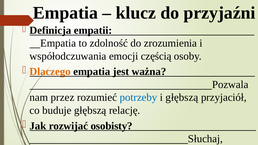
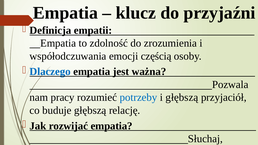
Dlaczego colour: orange -> blue
przez: przez -> pracy
rozwijać osobisty: osobisty -> empatia
